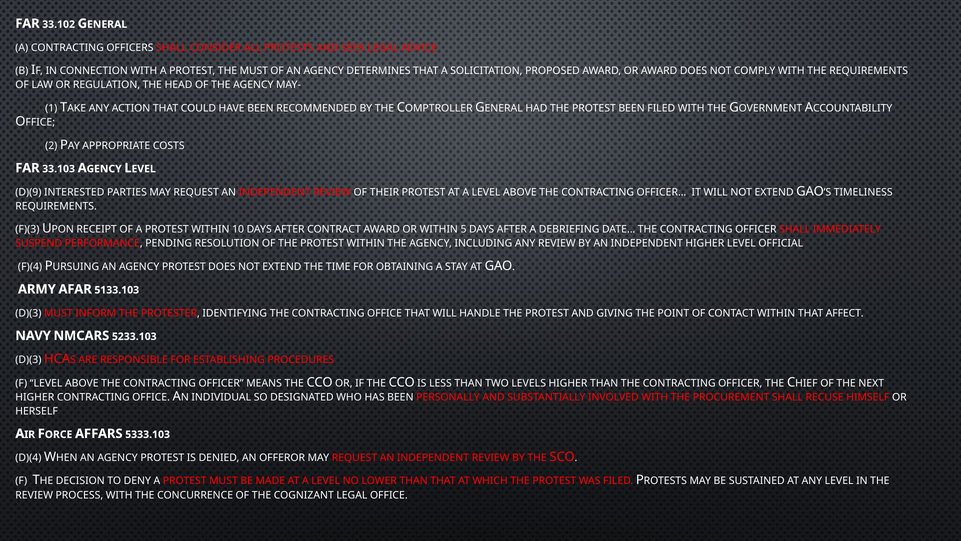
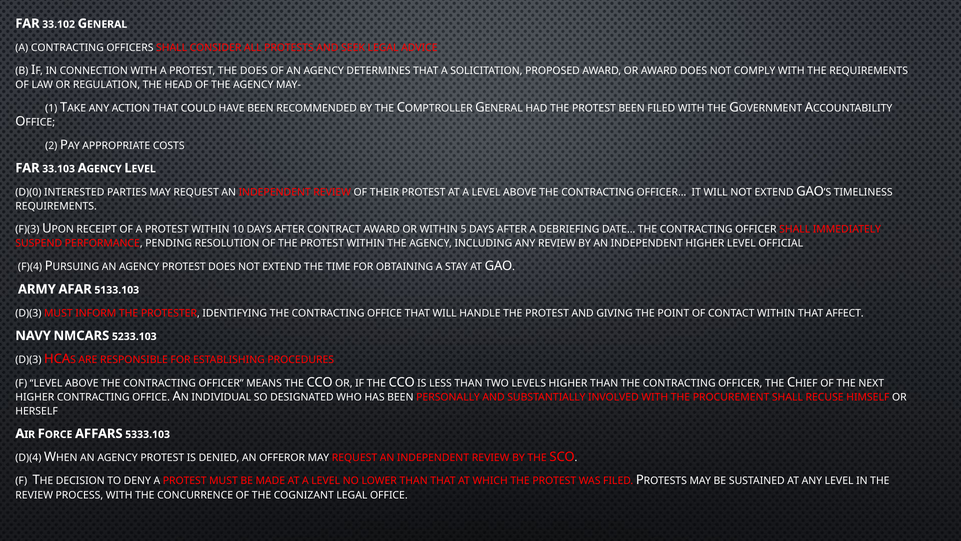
THE MUST: MUST -> DOES
D)(9: D)(9 -> D)(0
